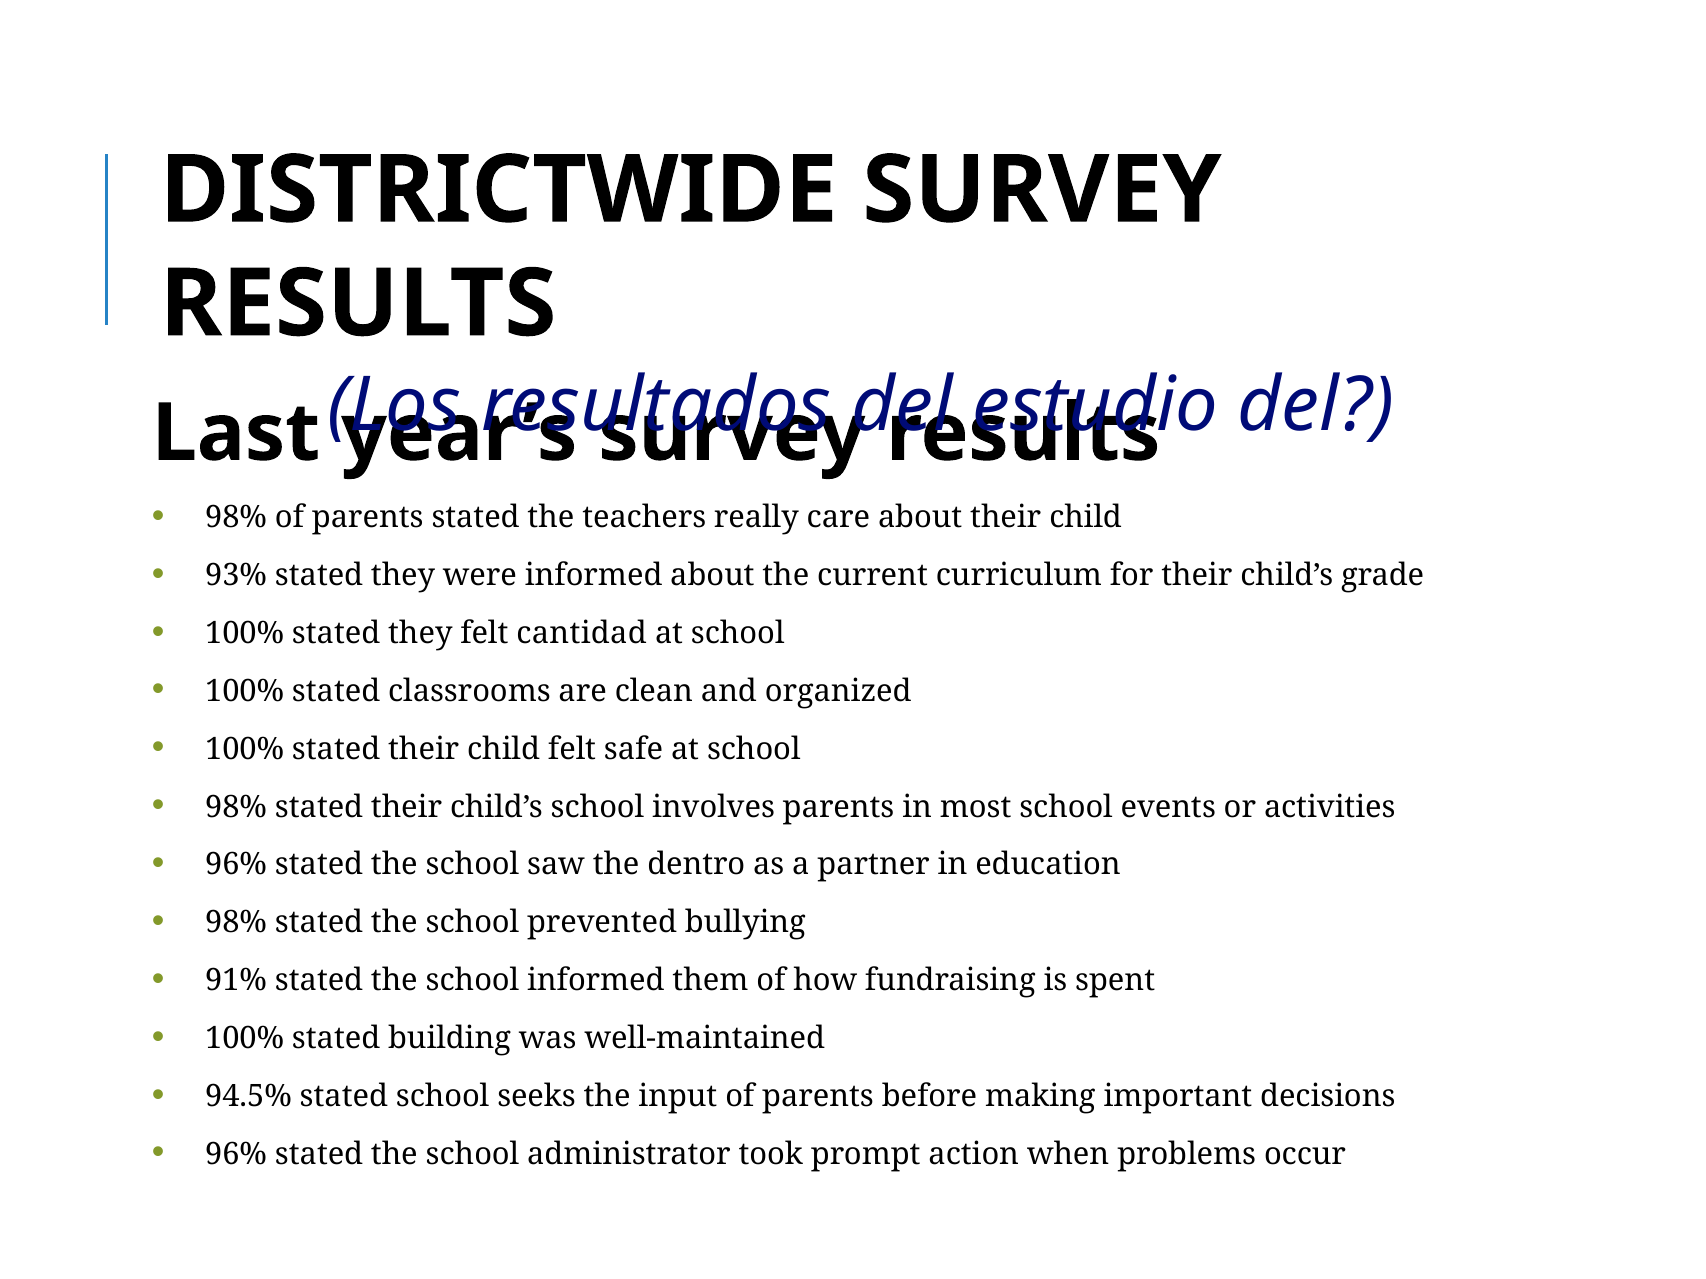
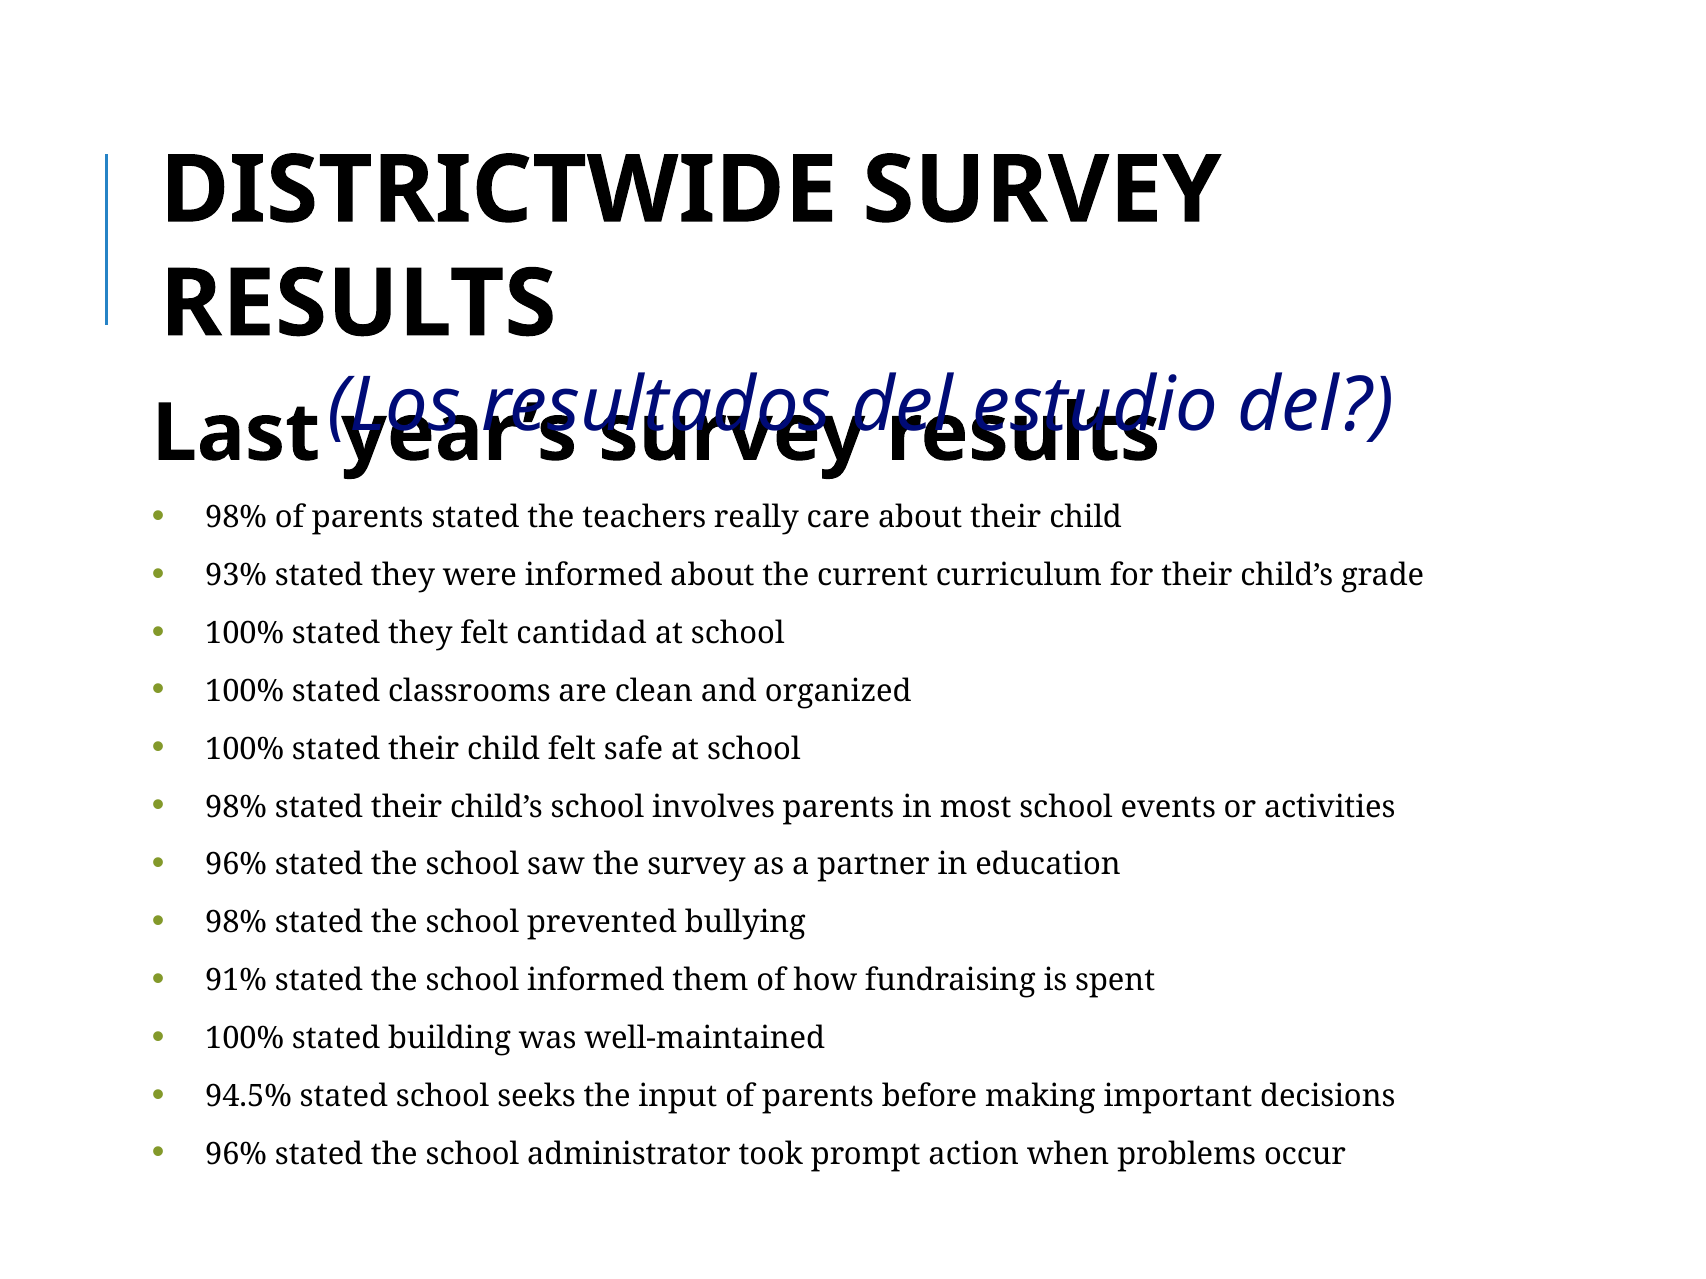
the dentro: dentro -> survey
